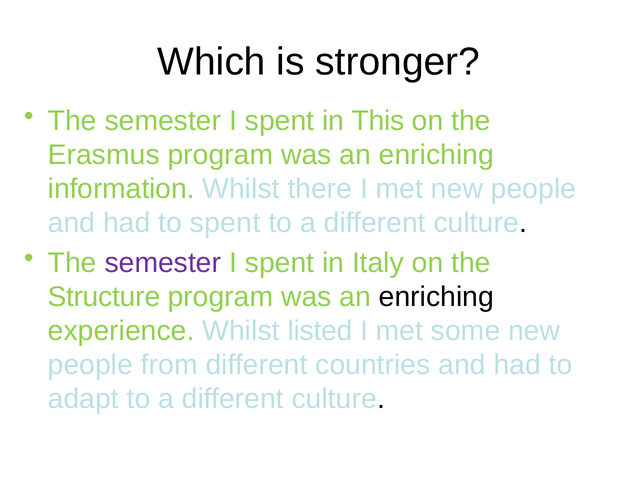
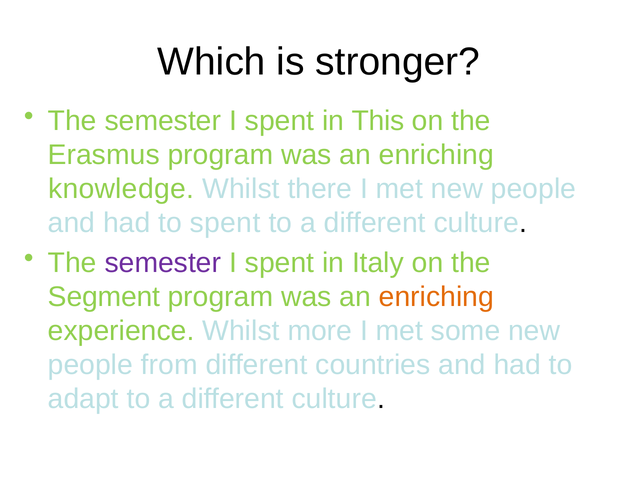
information: information -> knowledge
Structure: Structure -> Segment
enriching at (436, 297) colour: black -> orange
listed: listed -> more
